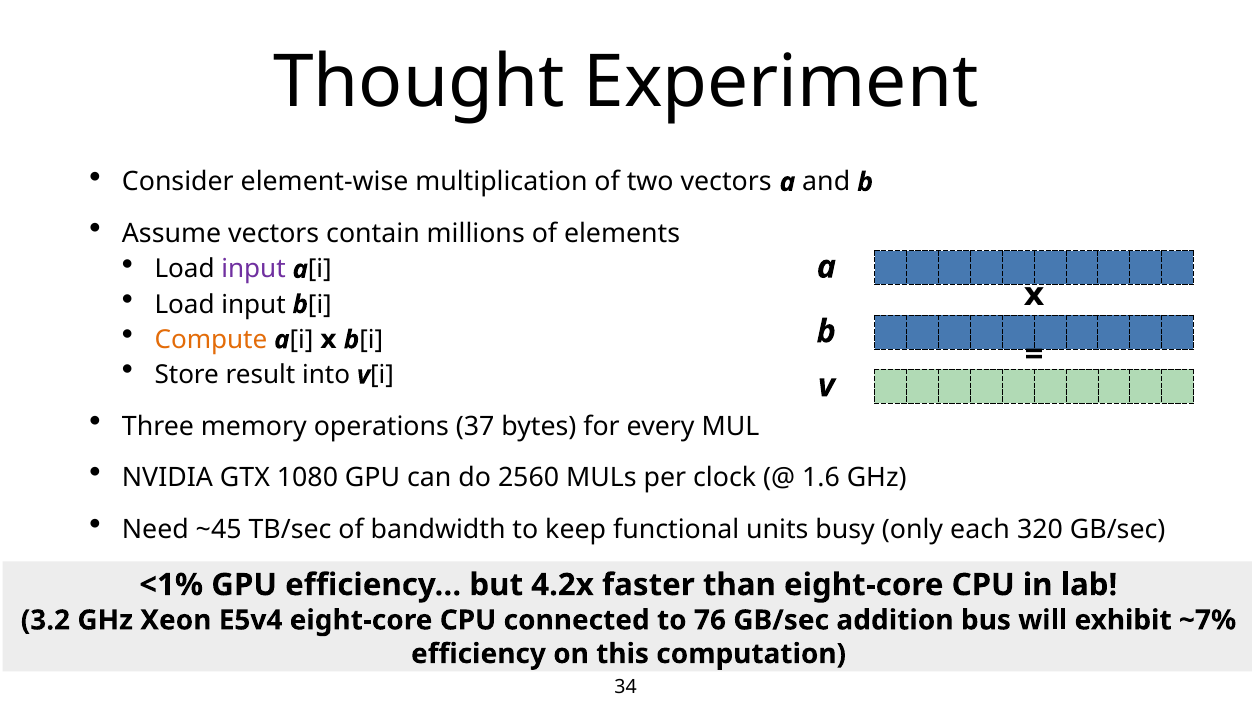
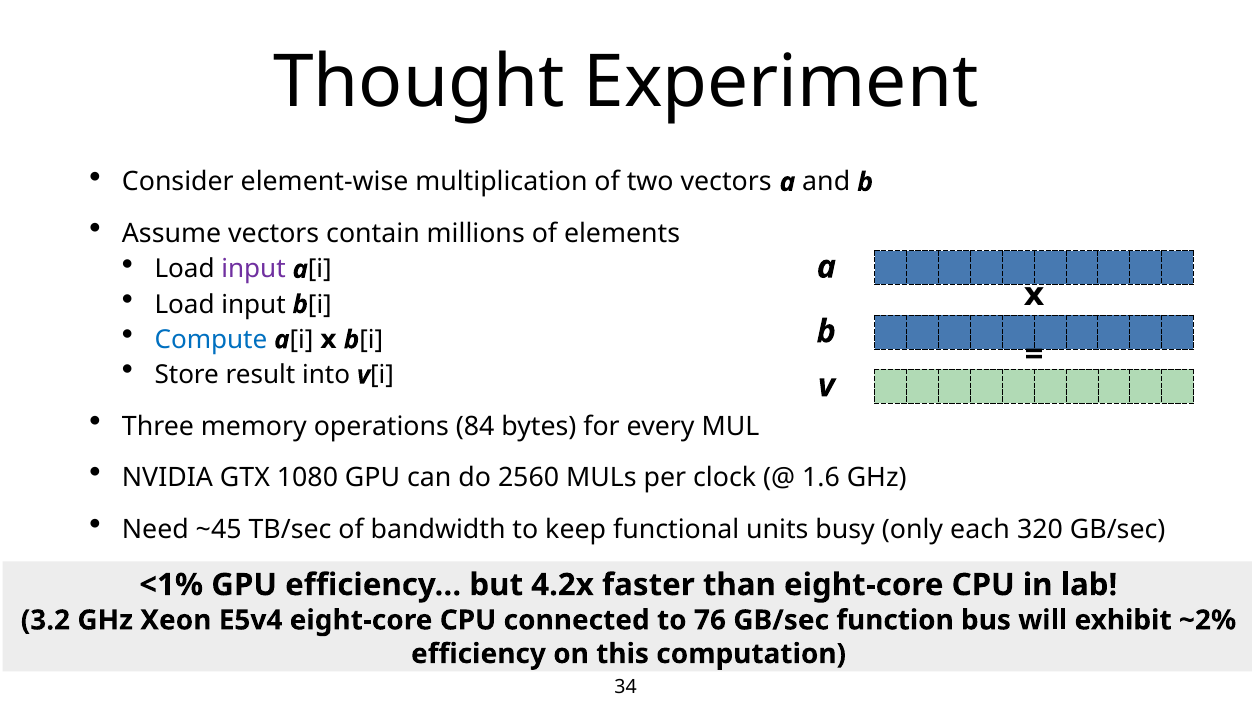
Compute colour: orange -> blue
37: 37 -> 84
addition: addition -> function
~7%: ~7% -> ~2%
